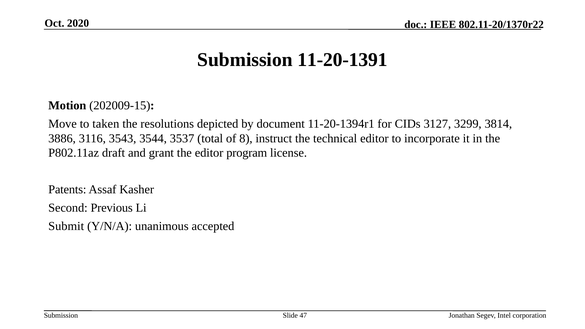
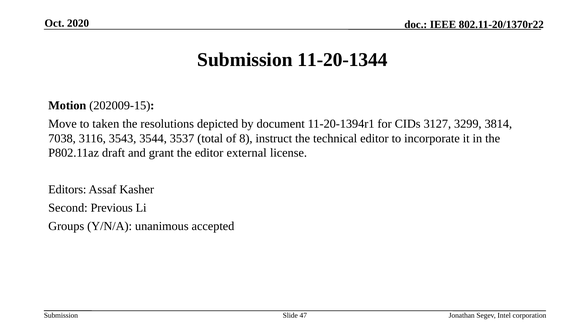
11-20-1391: 11-20-1391 -> 11-20-1344
3886: 3886 -> 7038
program: program -> external
Patents: Patents -> Editors
Submit: Submit -> Groups
